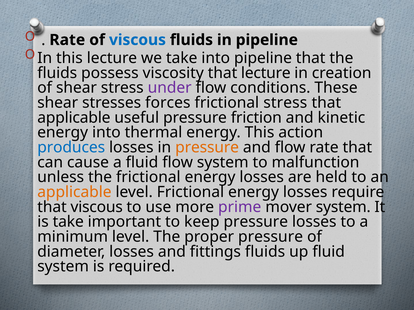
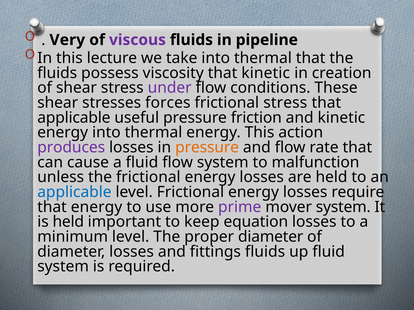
Rate at (67, 40): Rate -> Very
viscous at (137, 40) colour: blue -> purple
take into pipeline: pipeline -> thermal
that lecture: lecture -> kinetic
produces colour: blue -> purple
applicable at (74, 192) colour: orange -> blue
that viscous: viscous -> energy
is take: take -> held
keep pressure: pressure -> equation
proper pressure: pressure -> diameter
